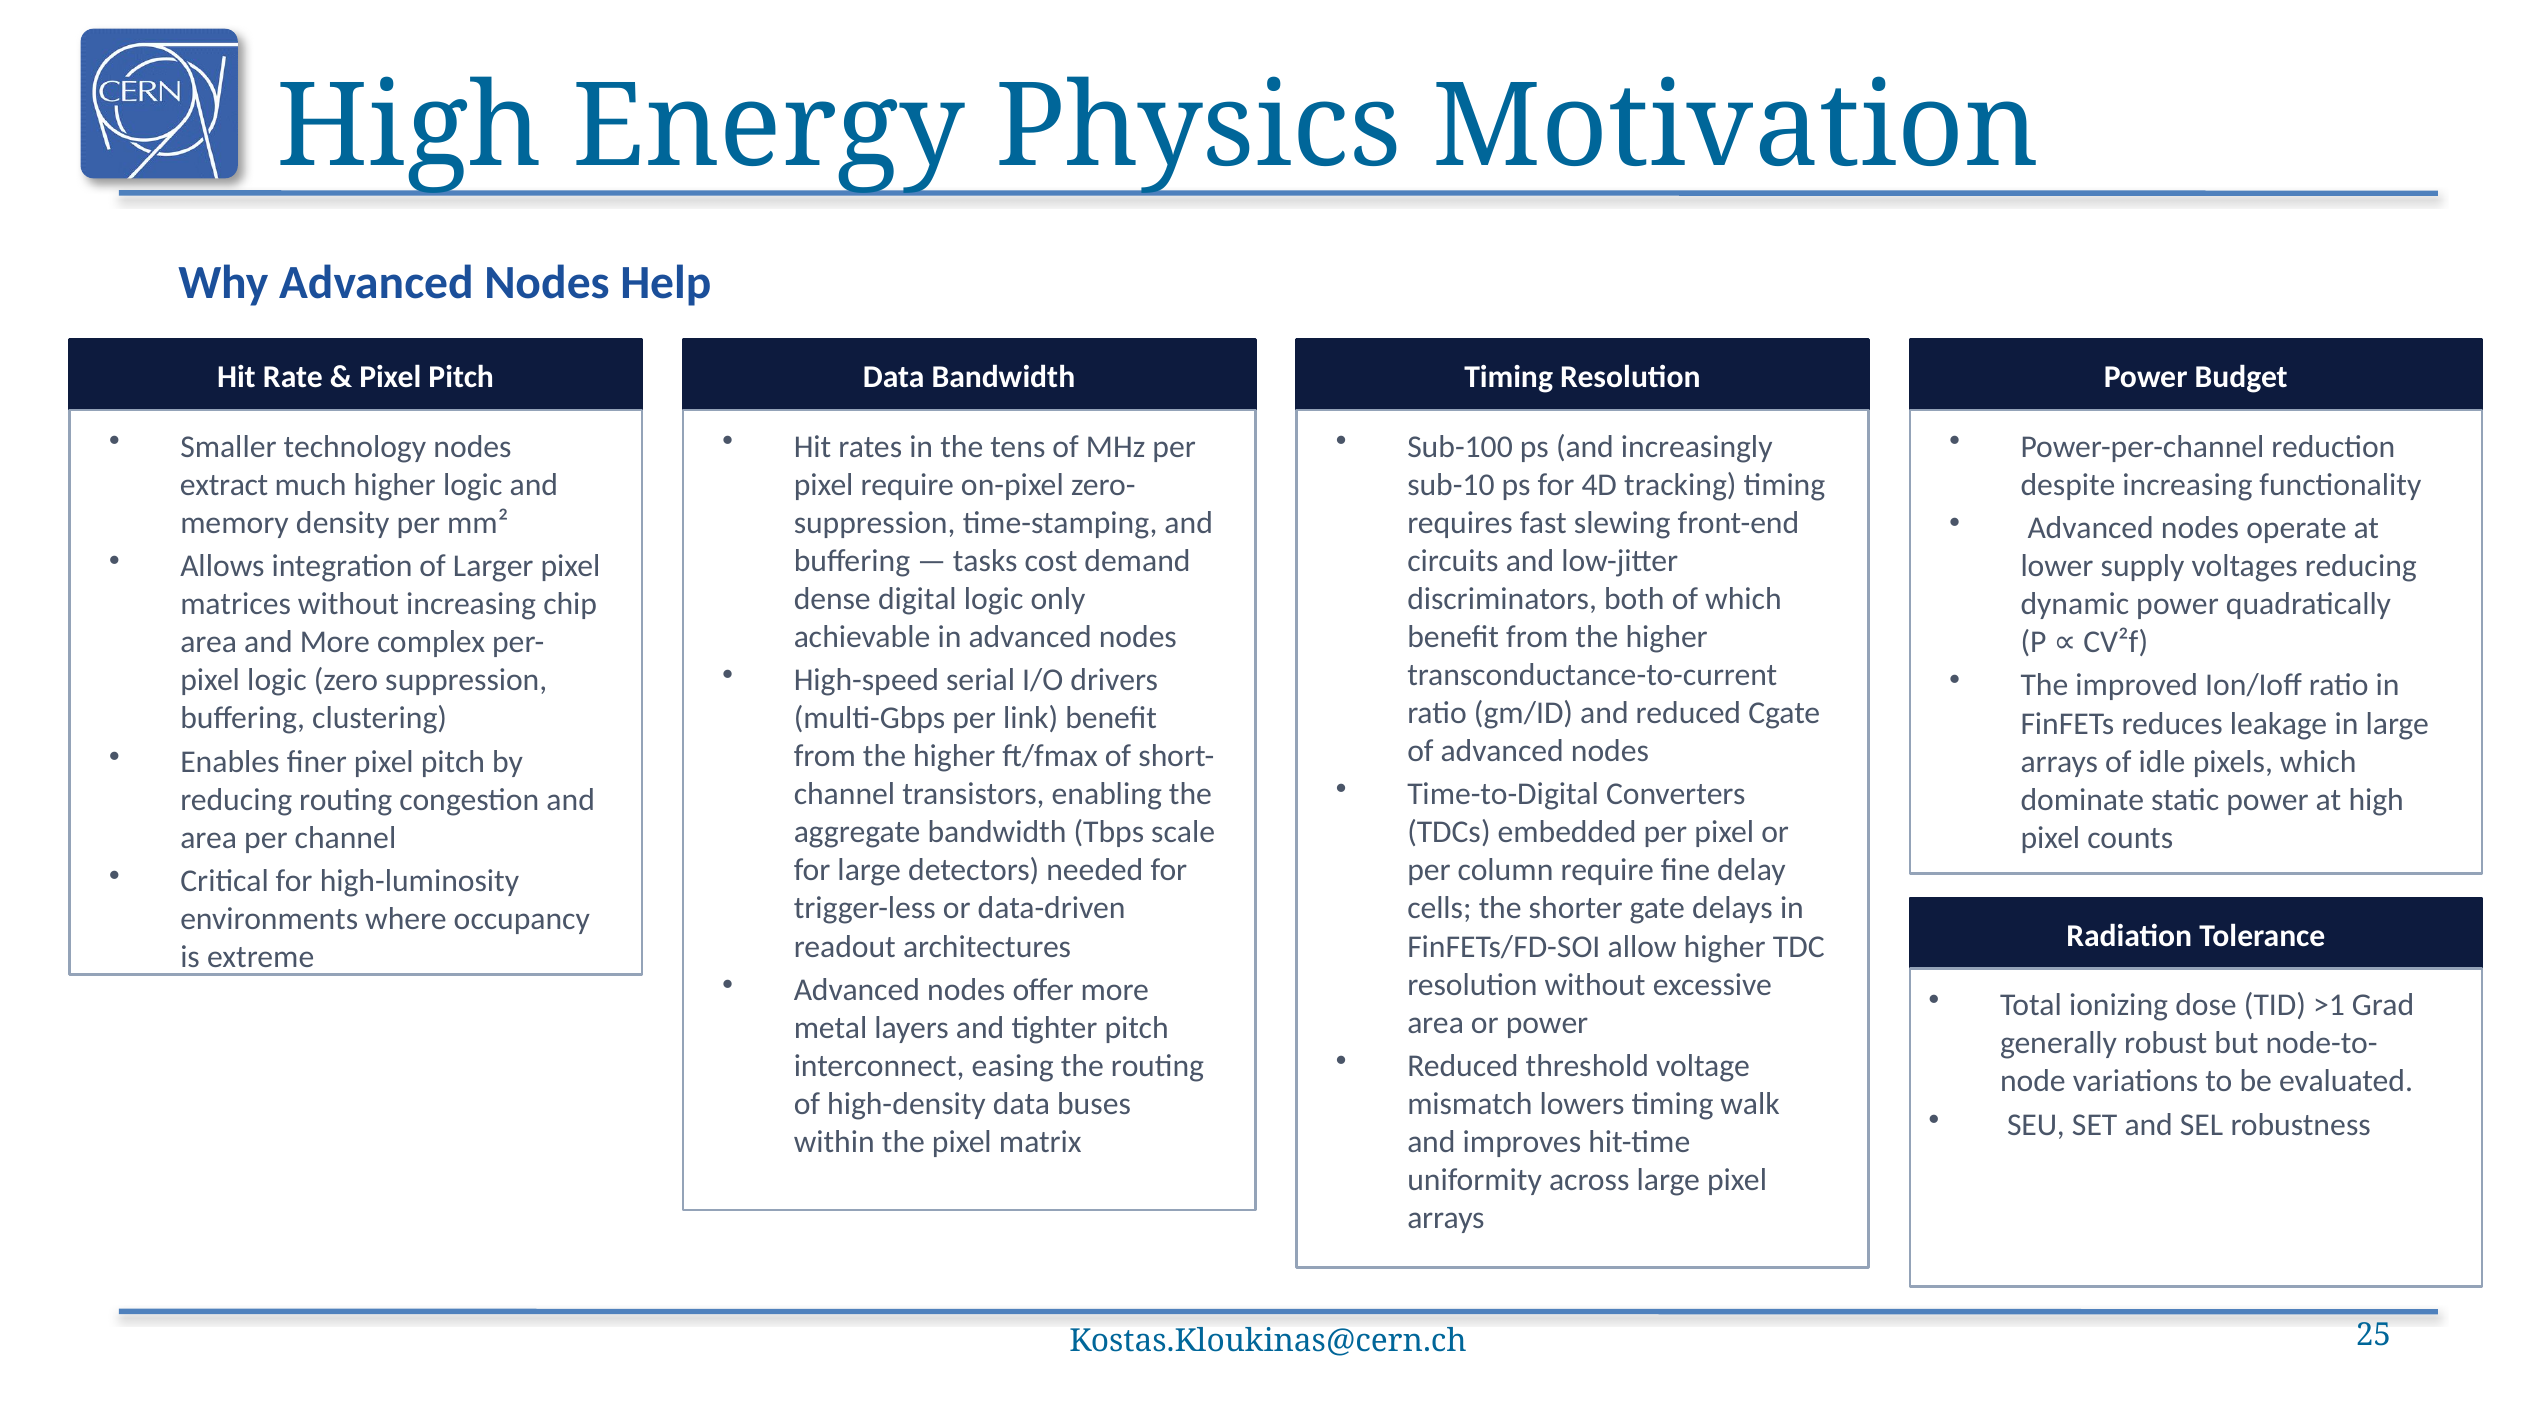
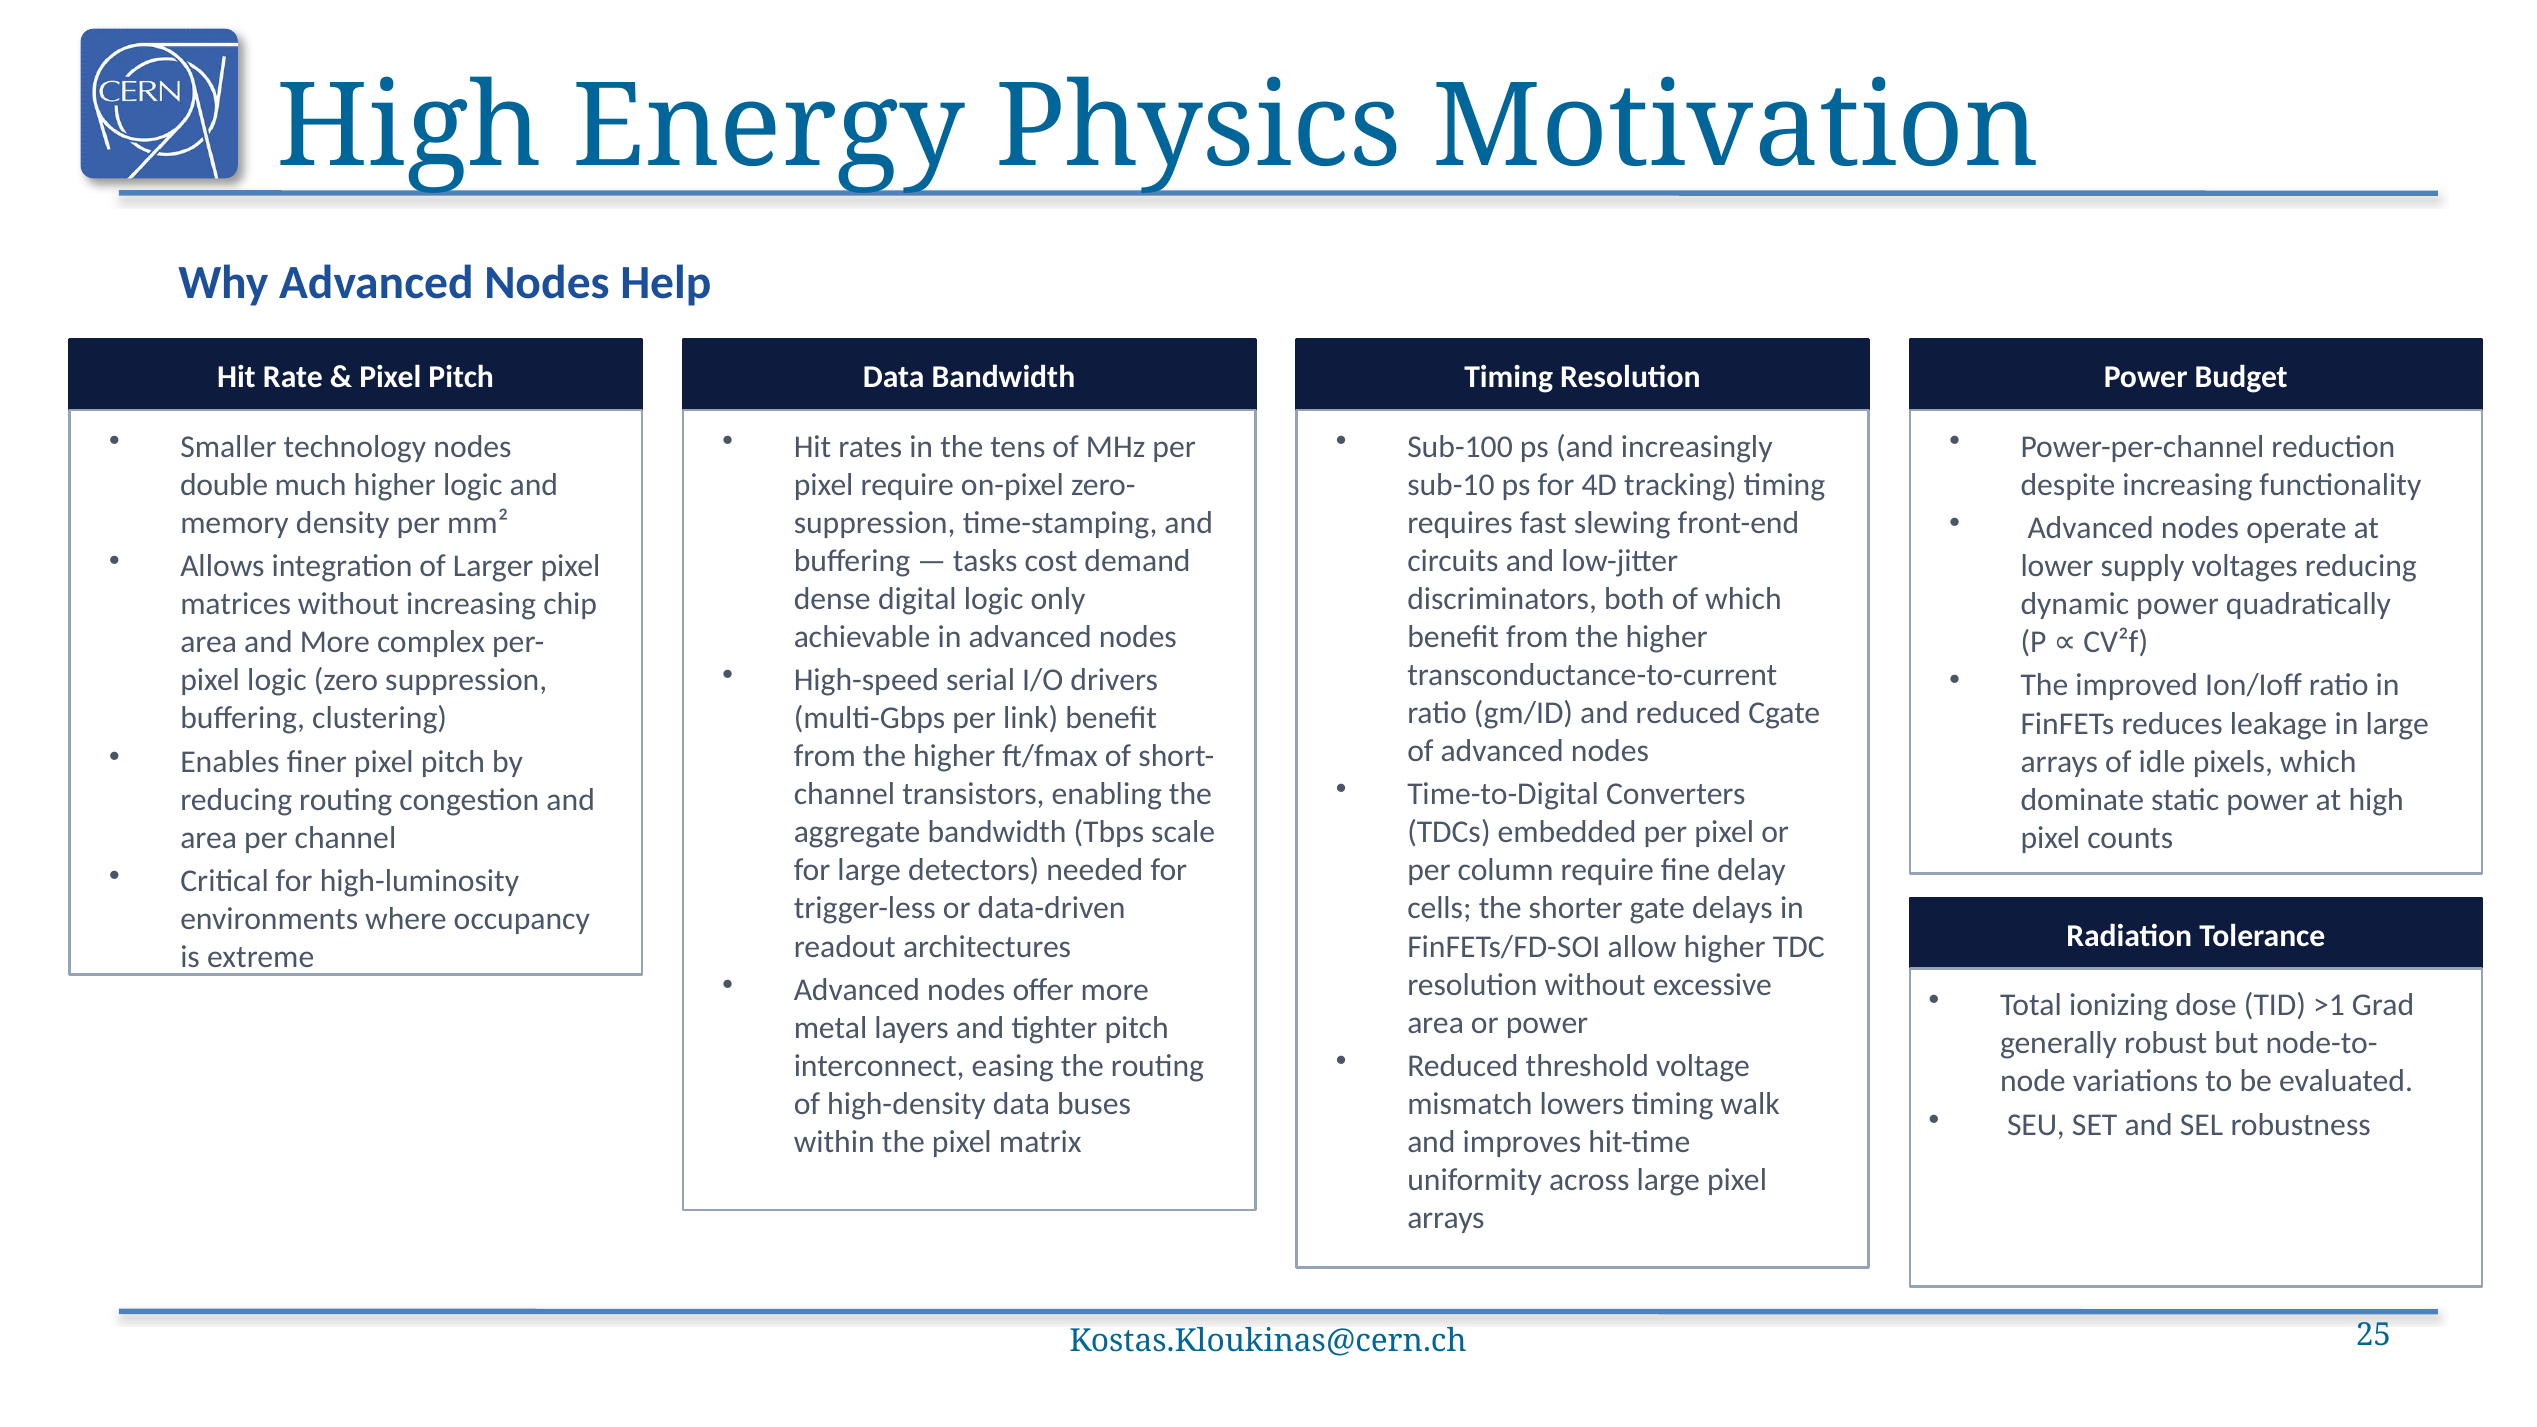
extract: extract -> double
